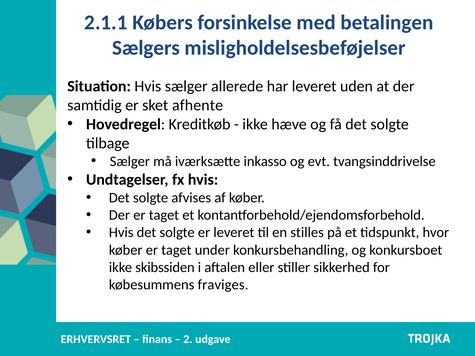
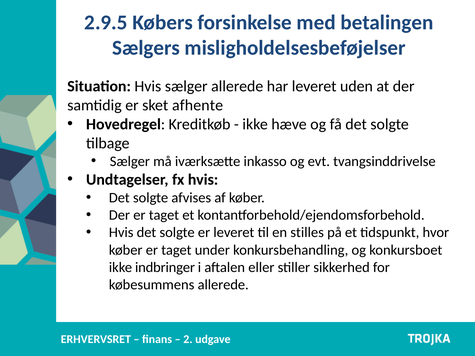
2.1.1: 2.1.1 -> 2.9.5
skibssiden: skibssiden -> indbringer
købesummens fraviges: fraviges -> allerede
